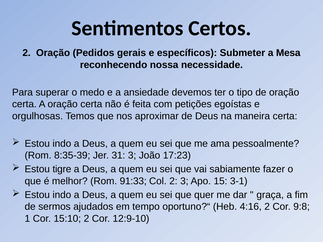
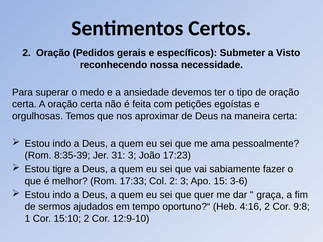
Mesa: Mesa -> Visto
91:33: 91:33 -> 17:33
3-1: 3-1 -> 3-6
